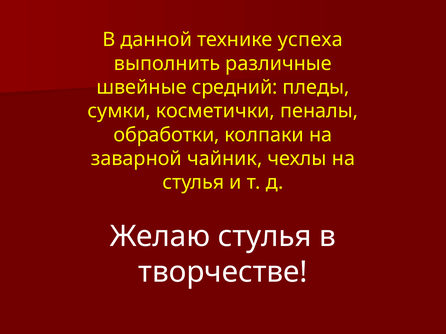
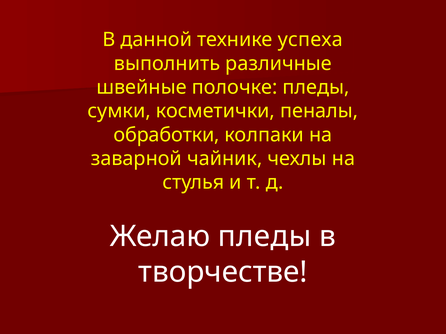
средний: средний -> полочке
Желаю стулья: стулья -> пледы
